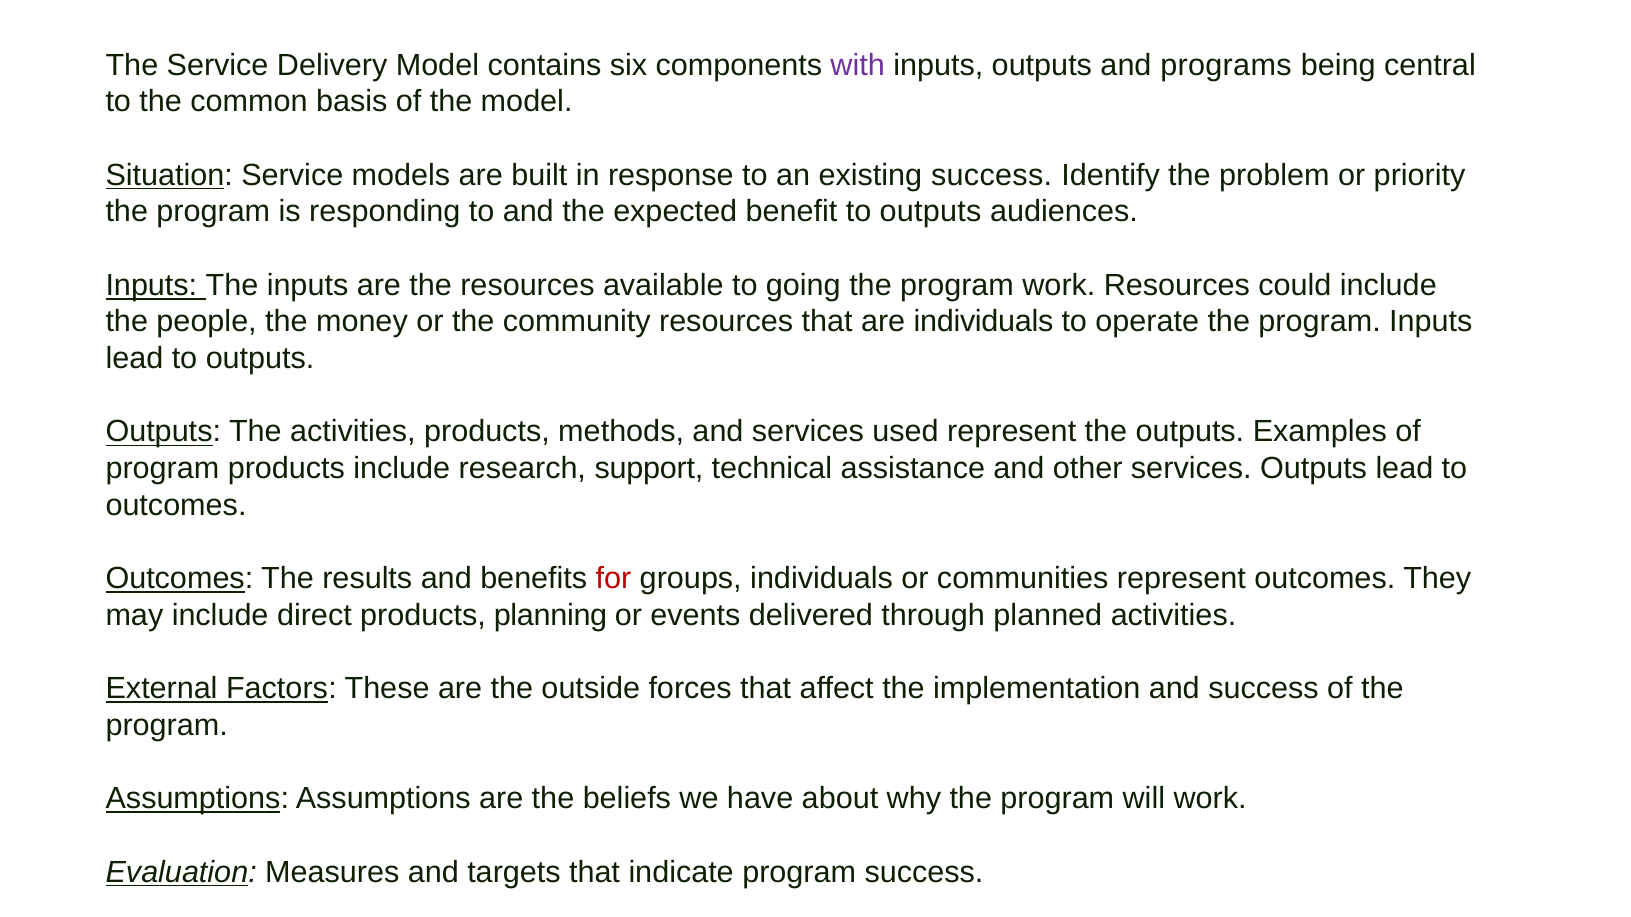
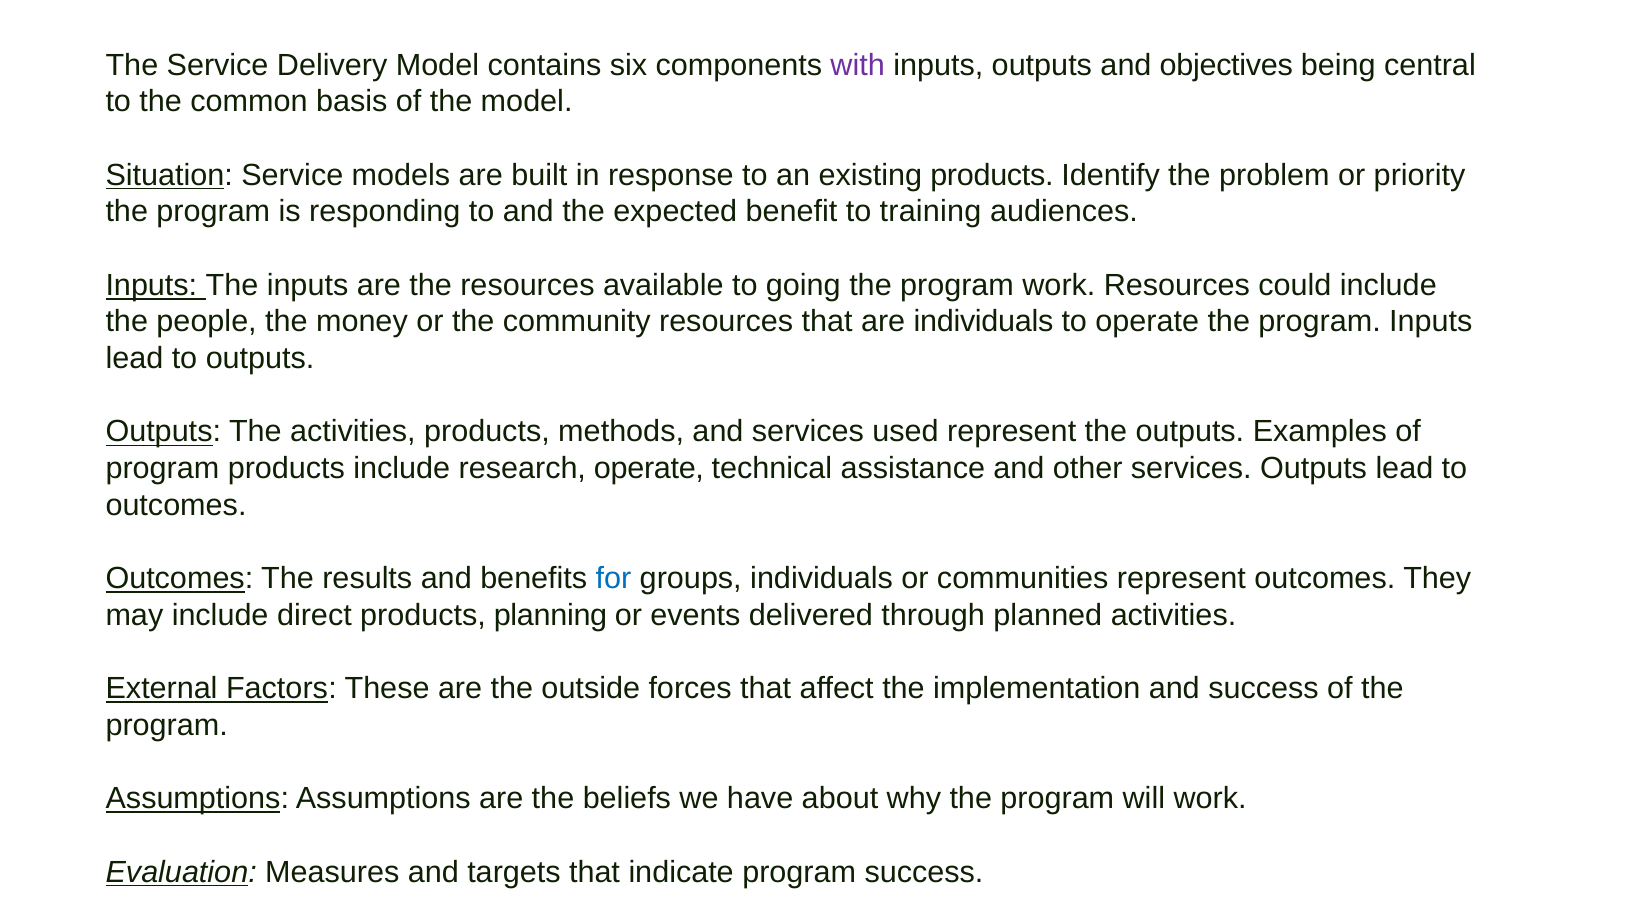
programs: programs -> objectives
existing success: success -> products
benefit to outputs: outputs -> training
research support: support -> operate
for colour: red -> blue
